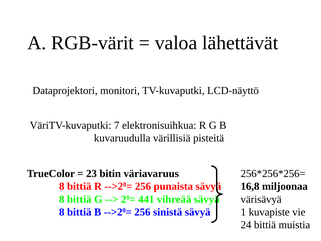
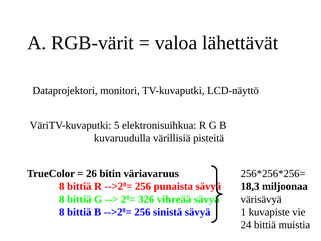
7: 7 -> 5
23: 23 -> 26
16,8: 16,8 -> 18,3
441: 441 -> 326
